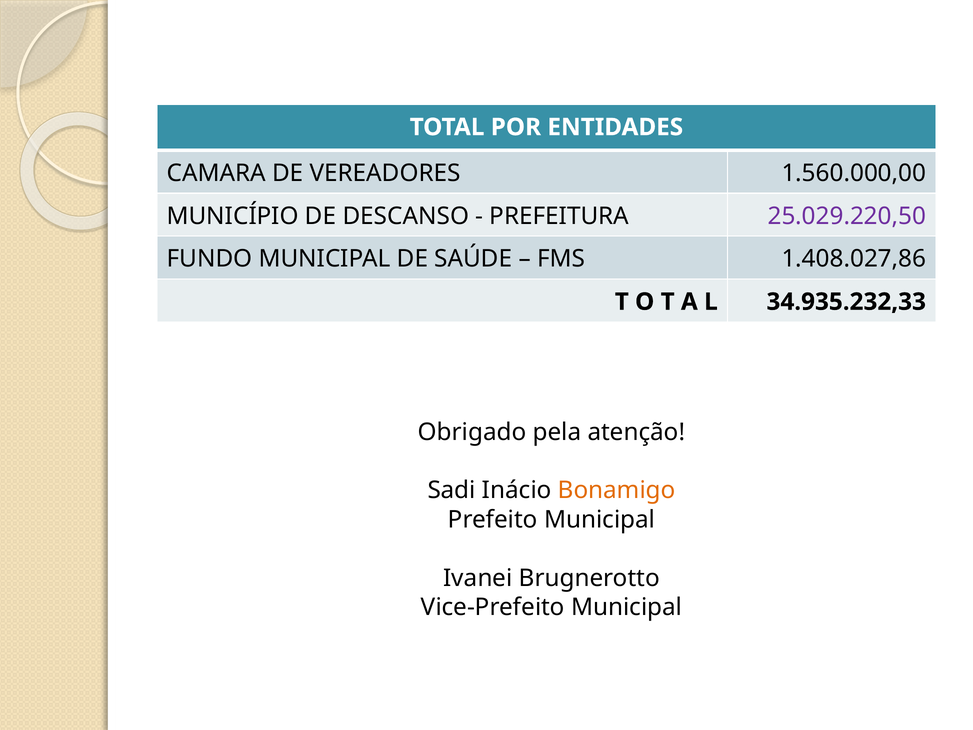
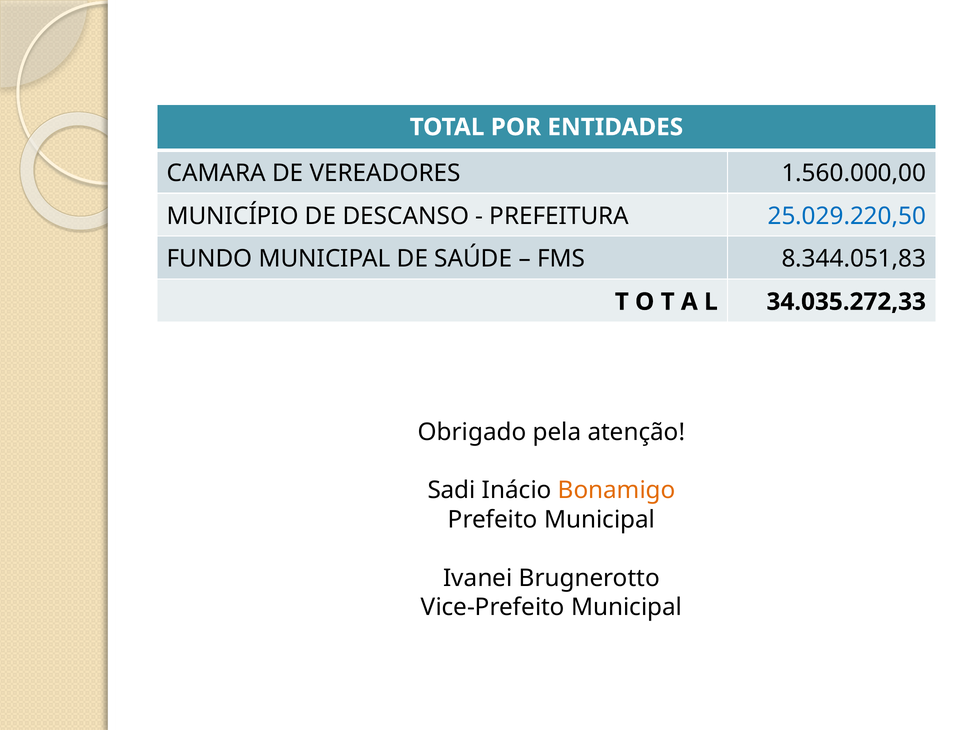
25.029.220,50 colour: purple -> blue
1.408.027,86: 1.408.027,86 -> 8.344.051,83
34.935.232,33: 34.935.232,33 -> 34.035.272,33
